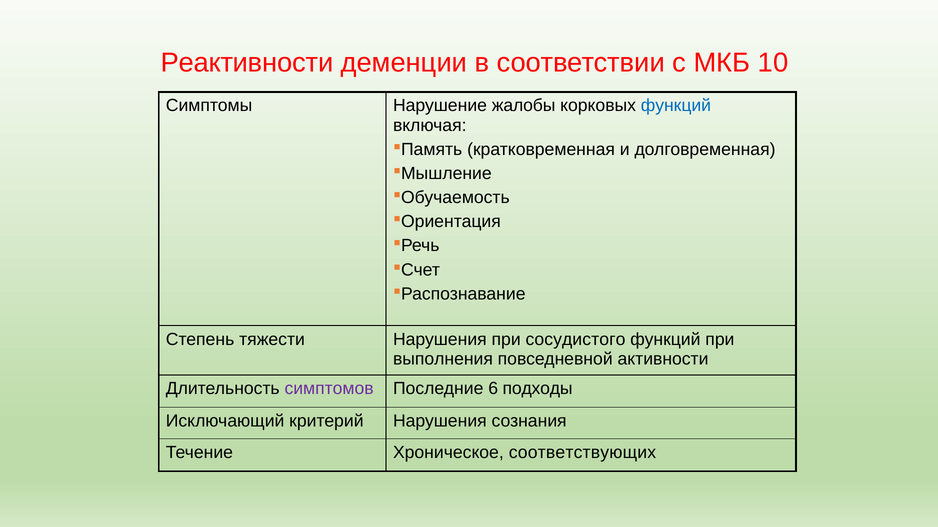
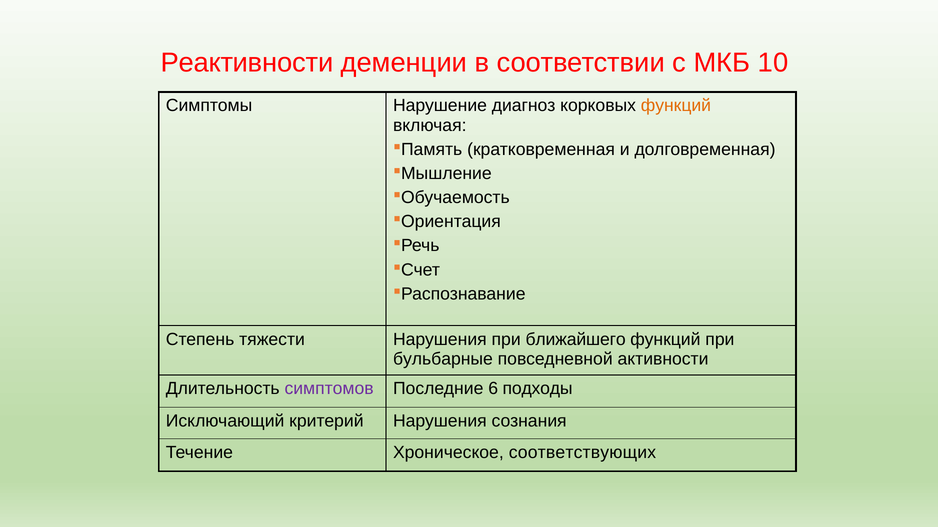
жалобы: жалобы -> диагноз
функций at (676, 106) colour: blue -> orange
сосудистого: сосудистого -> ближайшего
выполнения: выполнения -> бульбарные
